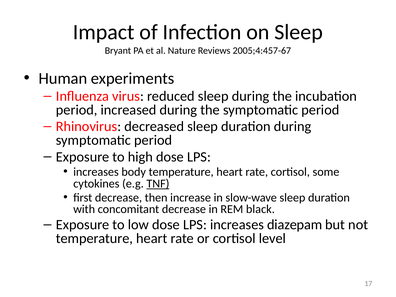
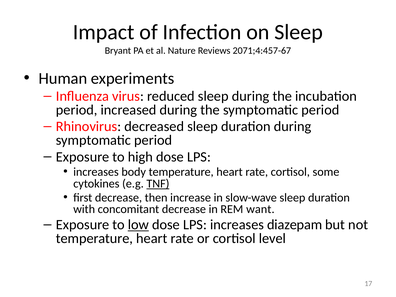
2005;4:457-67: 2005;4:457-67 -> 2071;4:457-67
black: black -> want
low underline: none -> present
